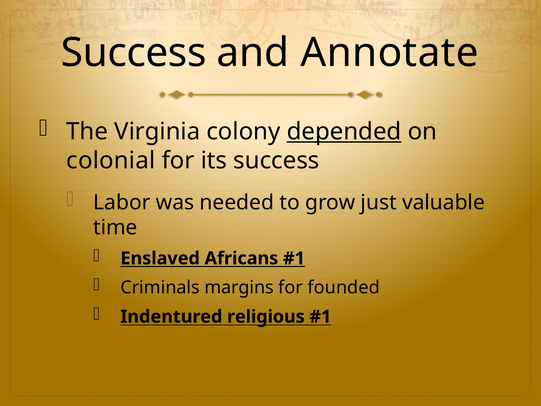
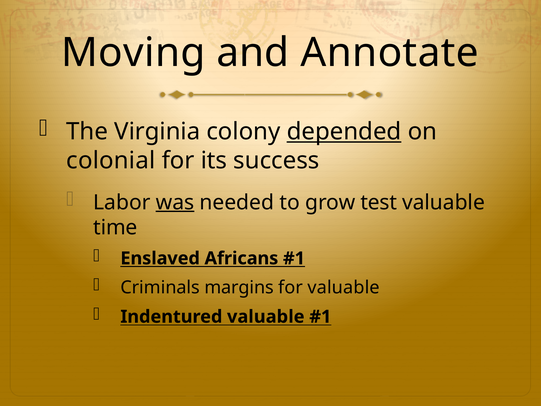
Success at (134, 53): Success -> Moving
was underline: none -> present
just: just -> test
for founded: founded -> valuable
Indentured religious: religious -> valuable
